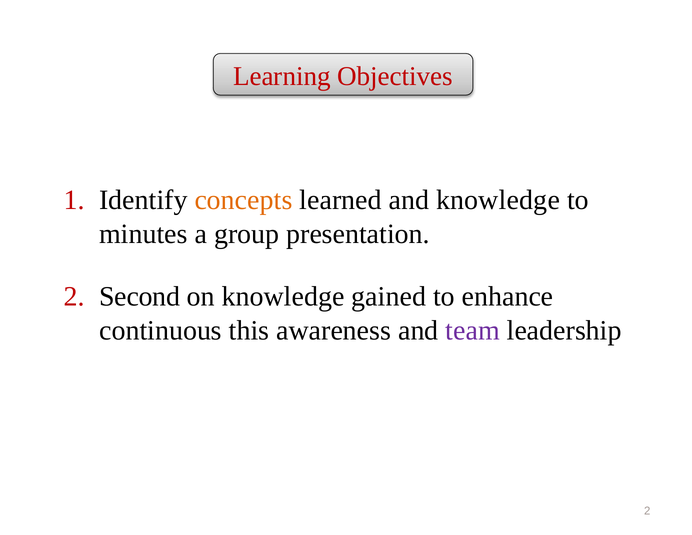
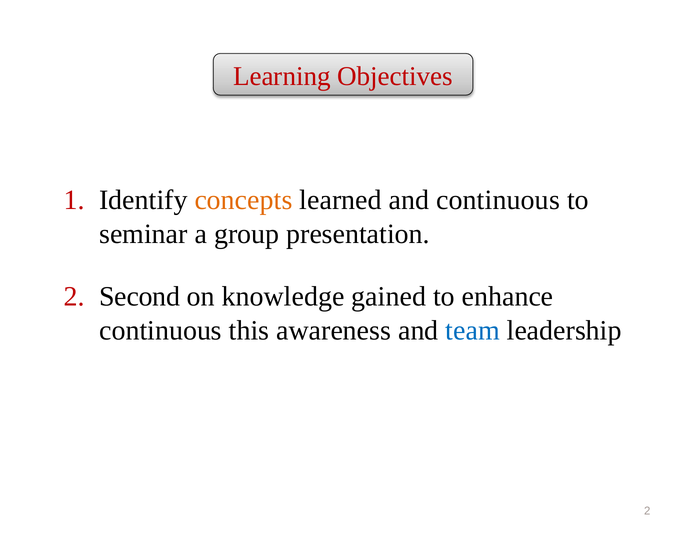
and knowledge: knowledge -> continuous
minutes: minutes -> seminar
team colour: purple -> blue
